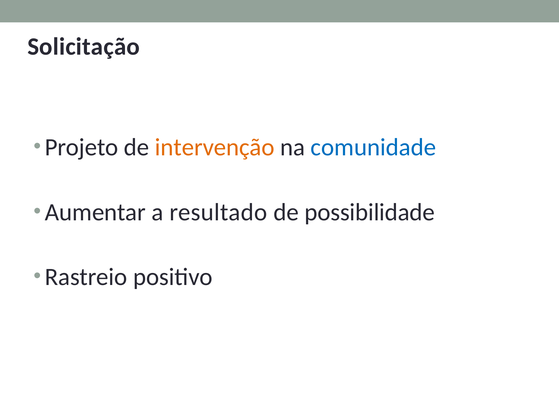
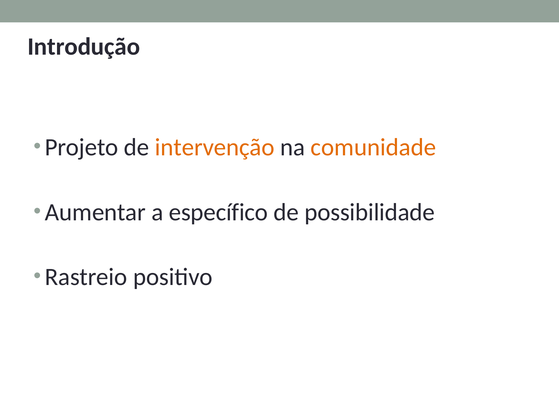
Solicitação: Solicitação -> Introdução
comunidade colour: blue -> orange
resultado: resultado -> específico
